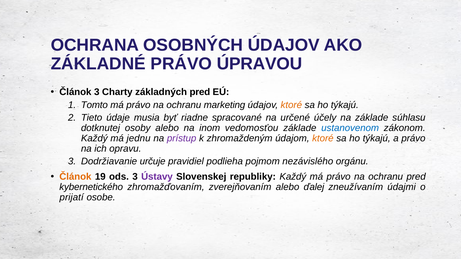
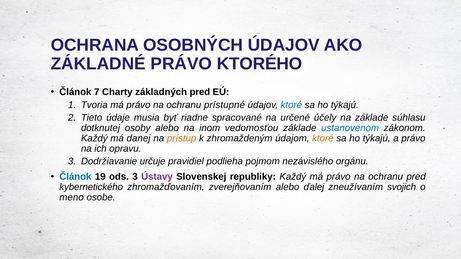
ÚPRAVOU: ÚPRAVOU -> KTORÉHO
Článok 3: 3 -> 7
Tomto: Tomto -> Tvoria
marketing: marketing -> prístupné
ktoré at (291, 105) colour: orange -> blue
jednu: jednu -> danej
prístup colour: purple -> orange
Článok at (75, 177) colour: orange -> blue
údajmi: údajmi -> svojich
prijatí: prijatí -> meno
